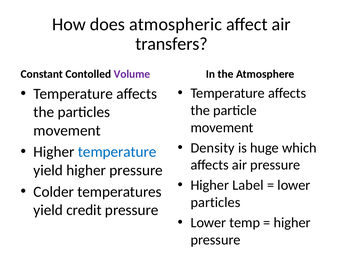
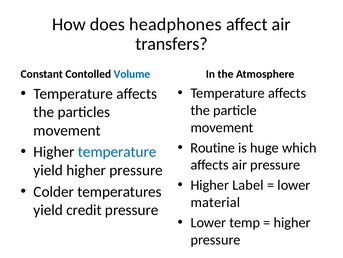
atmospheric: atmospheric -> headphones
Volume colour: purple -> blue
Density: Density -> Routine
particles at (215, 202): particles -> material
